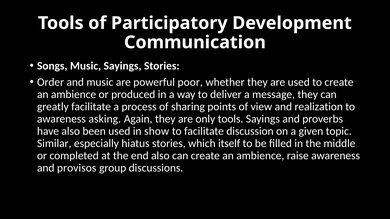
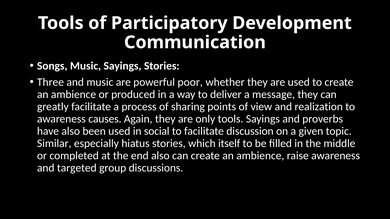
Order: Order -> Three
asking: asking -> causes
show: show -> social
provisos: provisos -> targeted
